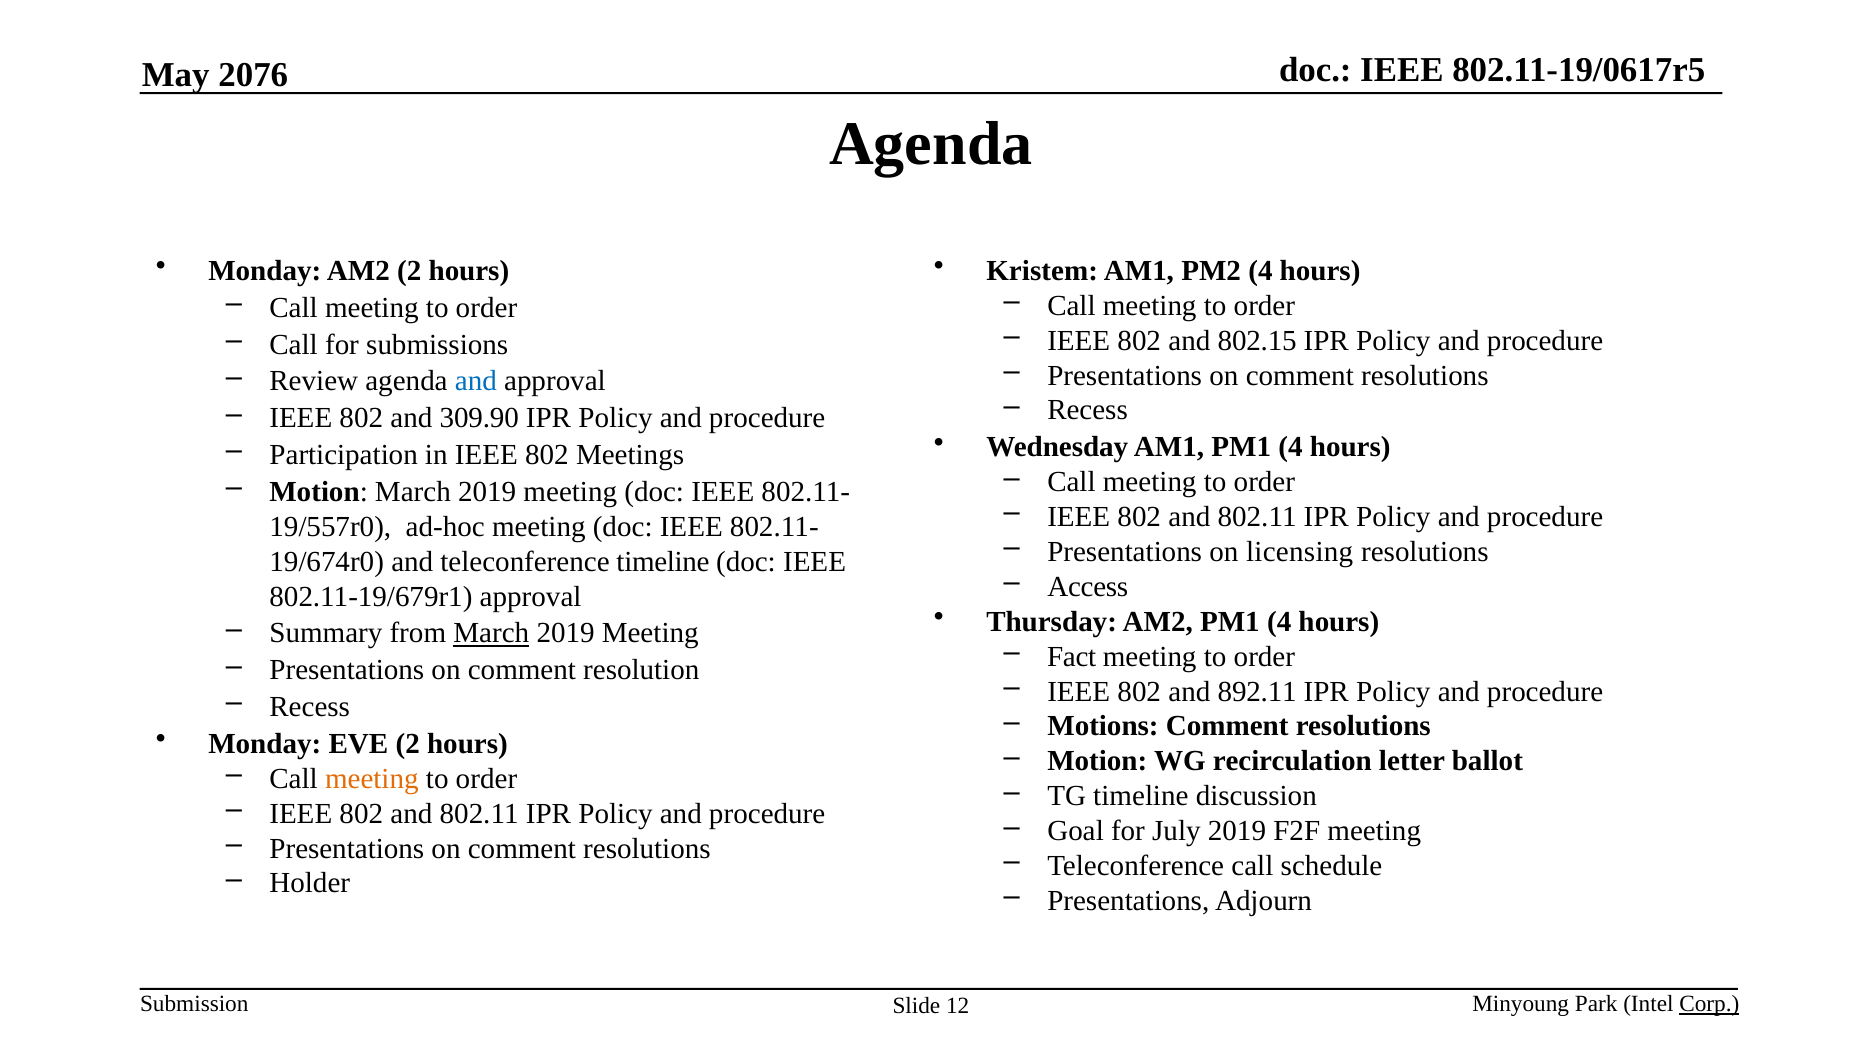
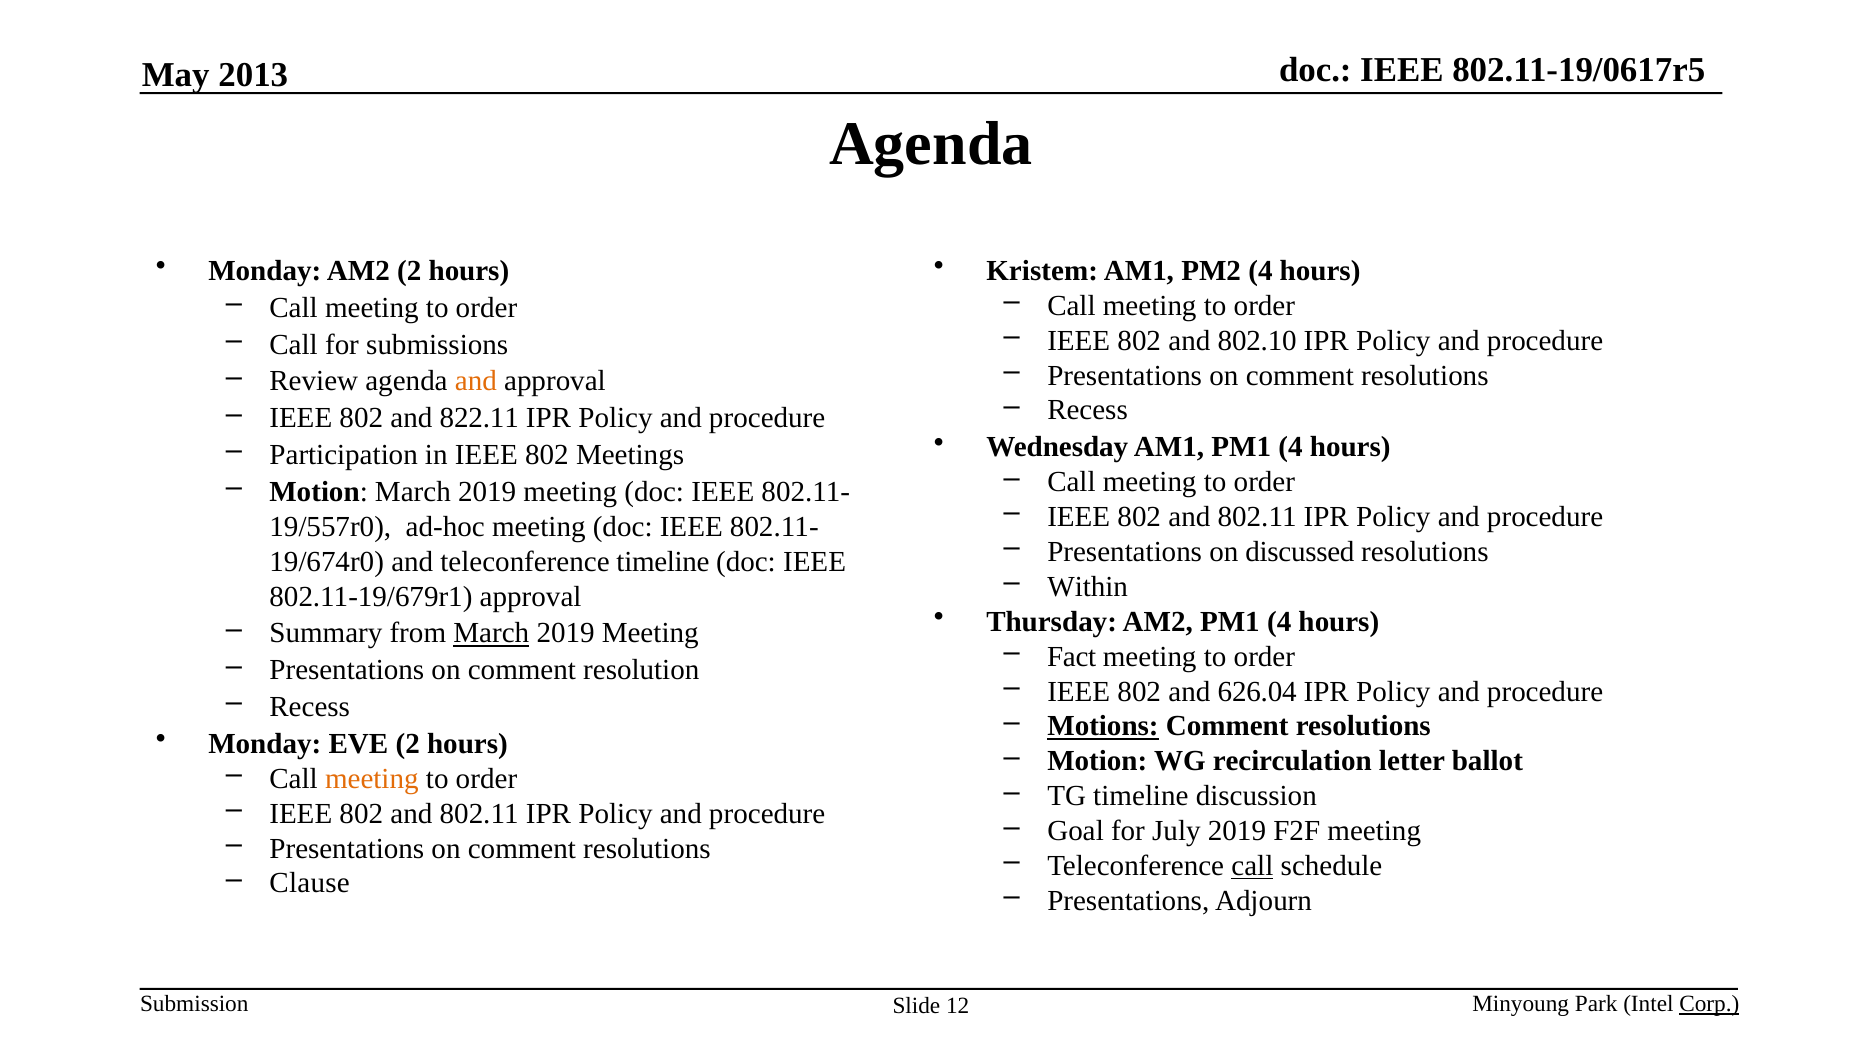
2076: 2076 -> 2013
802.15: 802.15 -> 802.10
and at (476, 381) colour: blue -> orange
309.90: 309.90 -> 822.11
licensing: licensing -> discussed
Access: Access -> Within
892.11: 892.11 -> 626.04
Motions underline: none -> present
call at (1252, 866) underline: none -> present
Holder: Holder -> Clause
